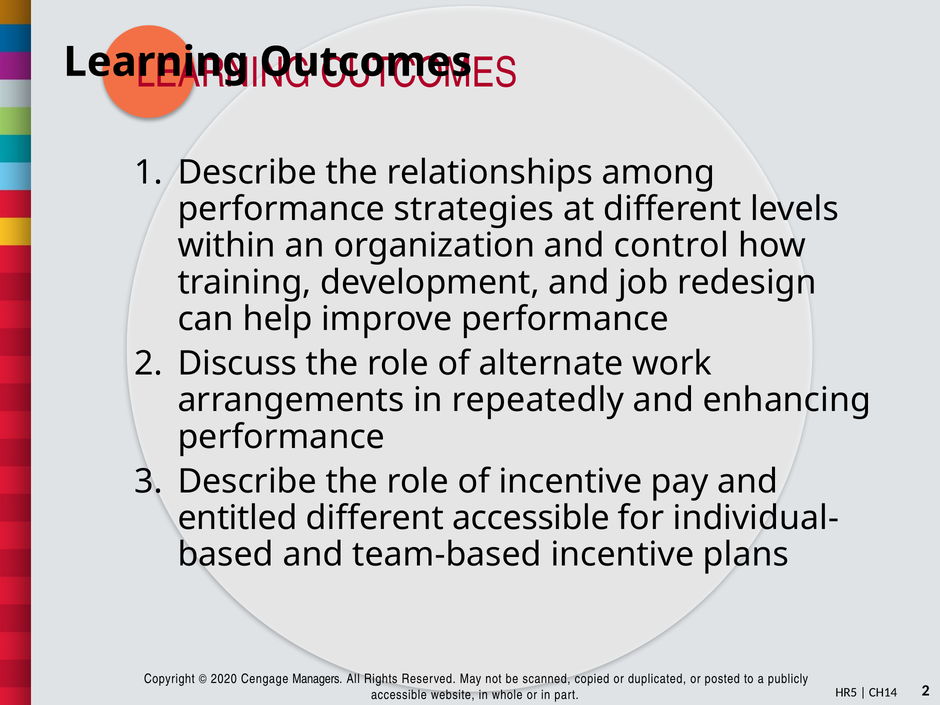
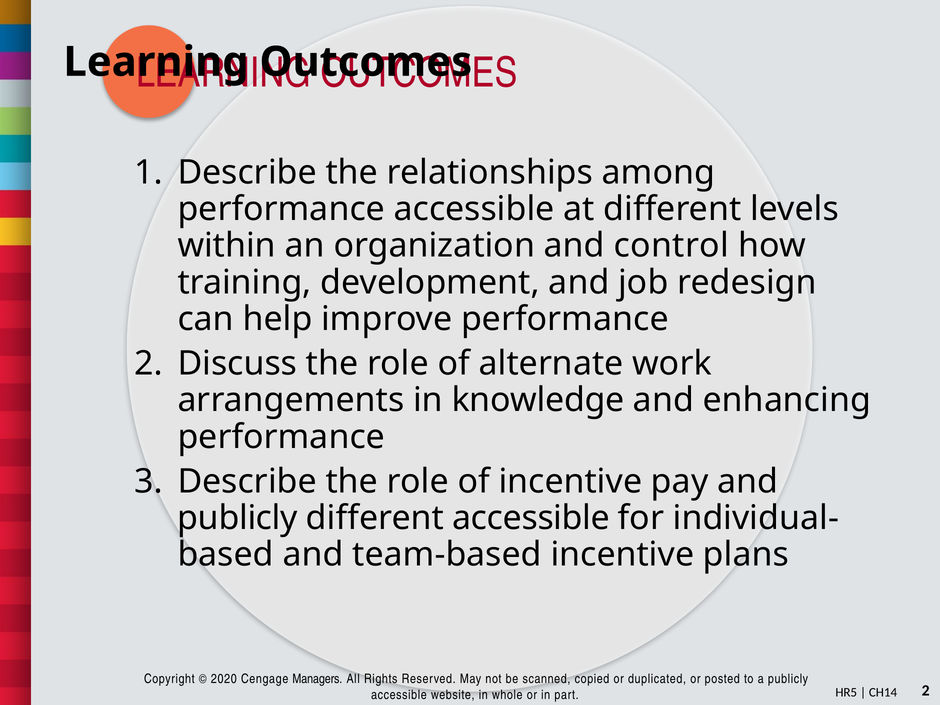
performance strategies: strategies -> accessible
repeatedly: repeatedly -> knowledge
entitled at (238, 518): entitled -> publicly
